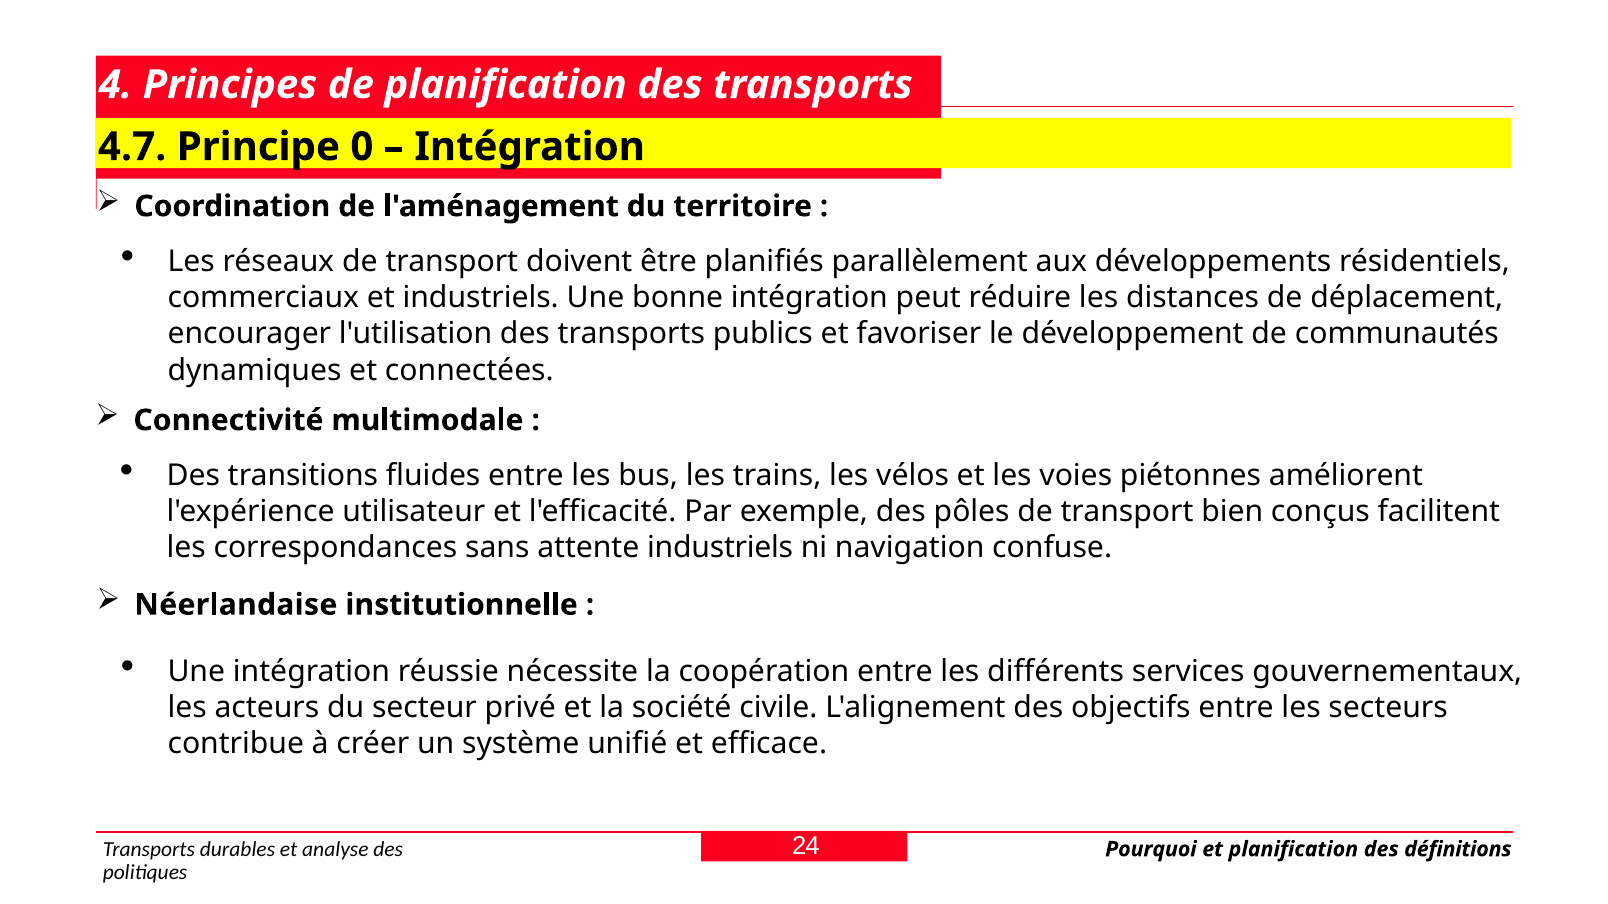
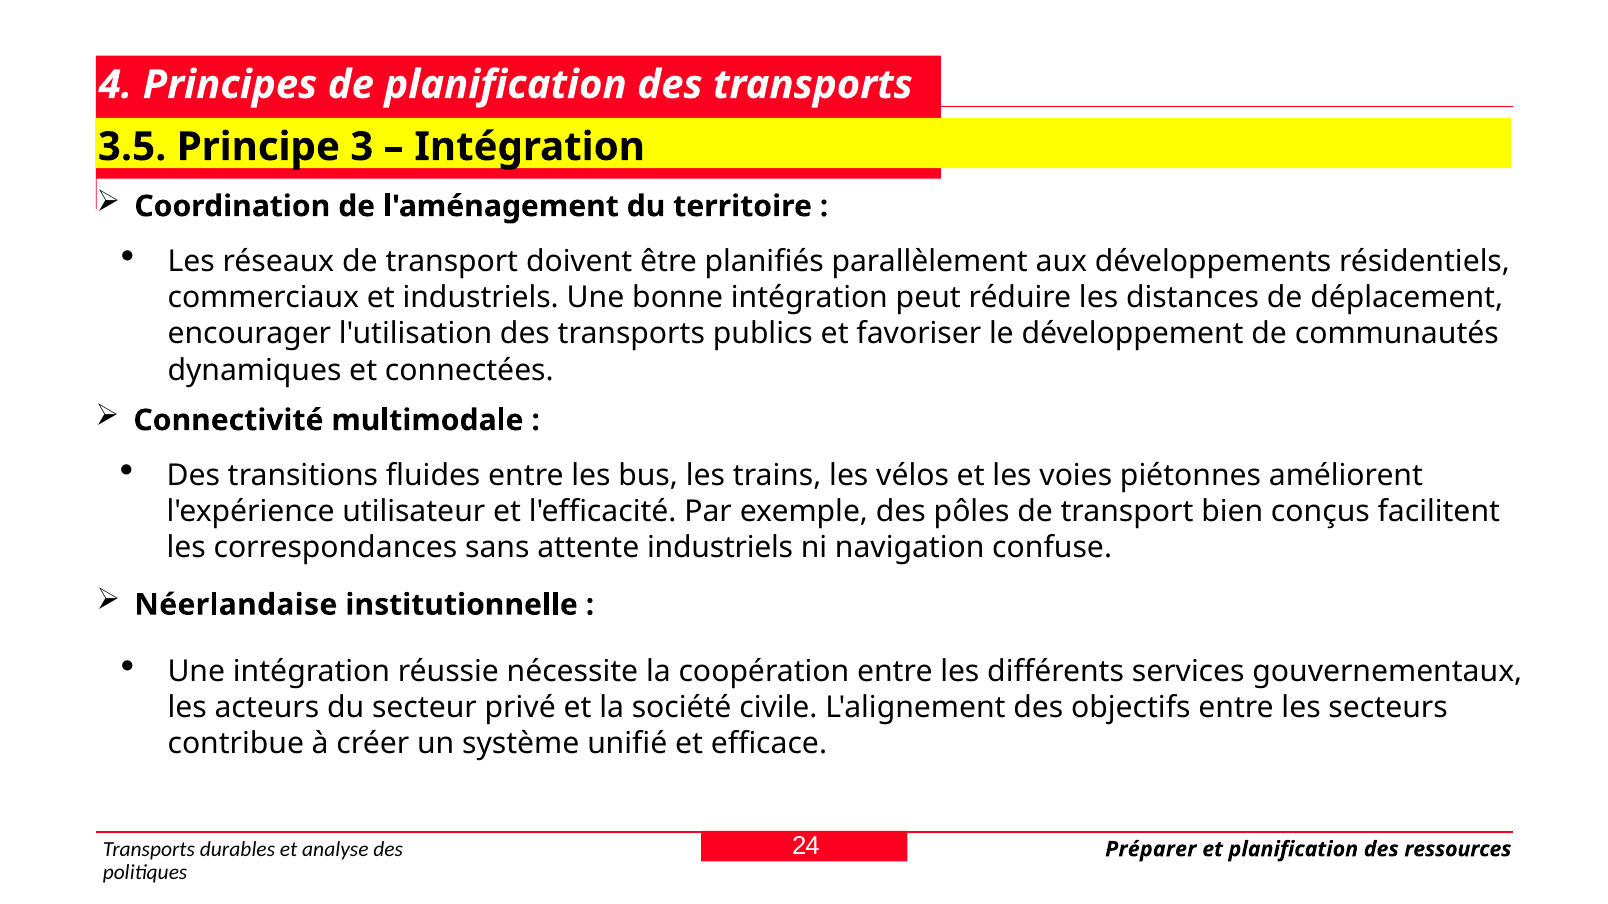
4.7: 4.7 -> 3.5
0: 0 -> 3
Pourquoi: Pourquoi -> Préparer
définitions: définitions -> ressources
